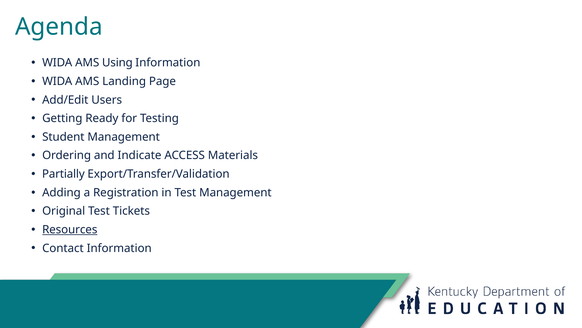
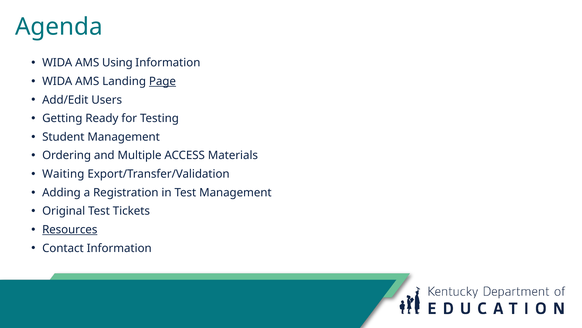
Page underline: none -> present
Indicate: Indicate -> Multiple
Partially: Partially -> Waiting
